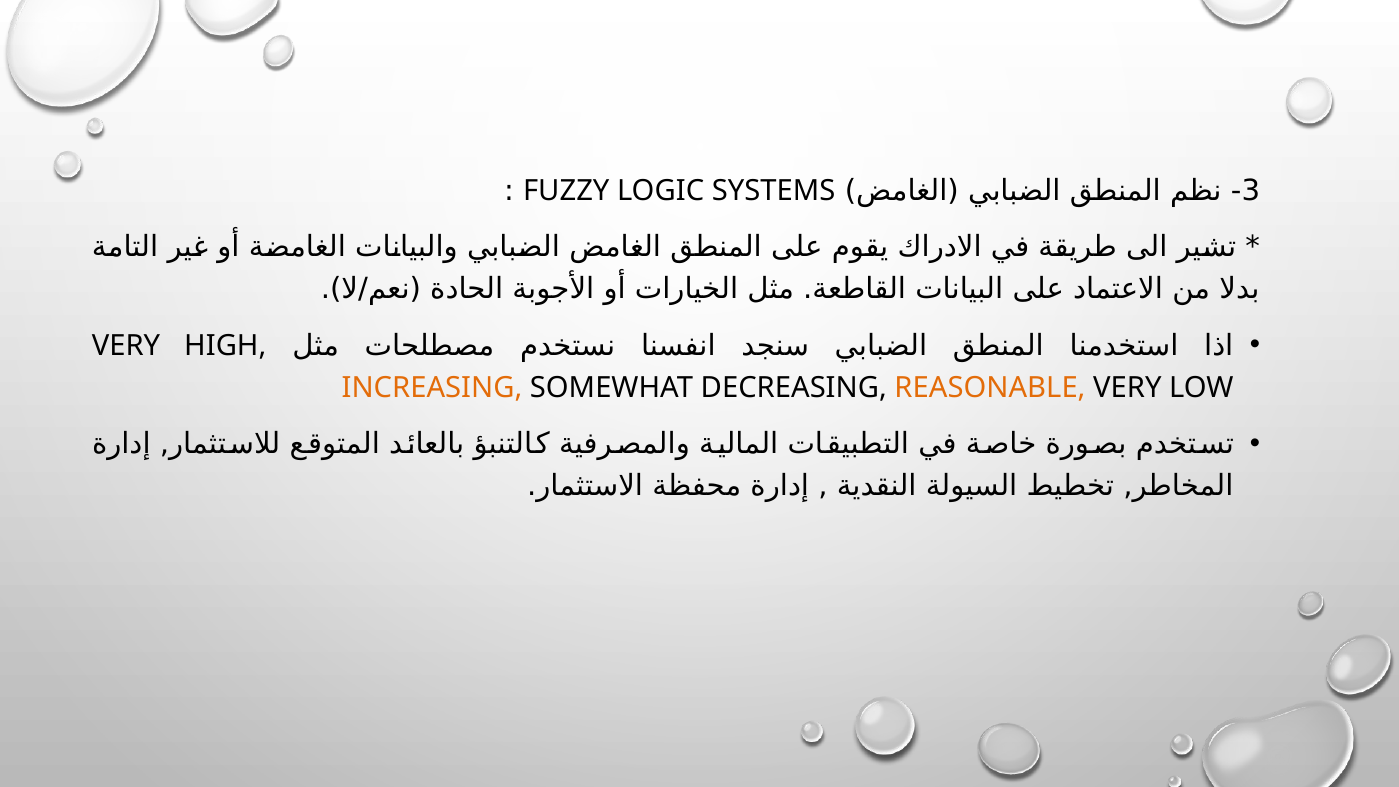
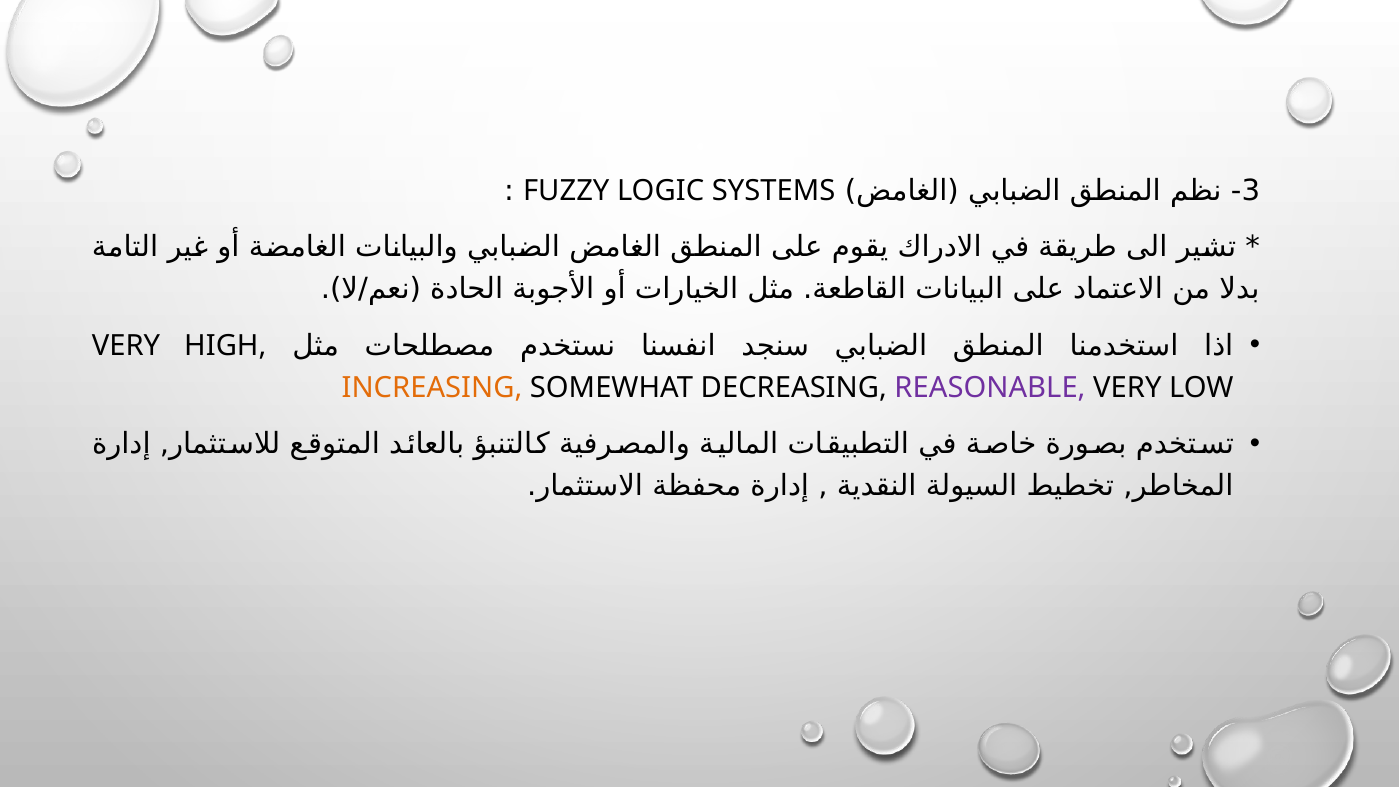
REASONABLE colour: orange -> purple
